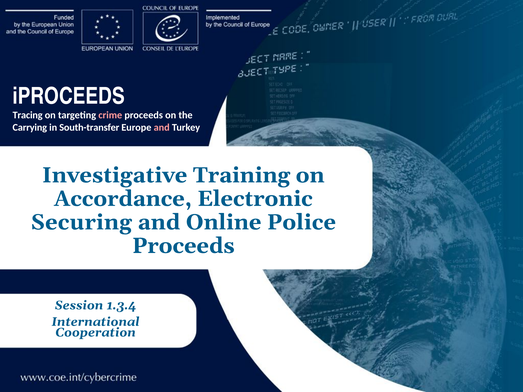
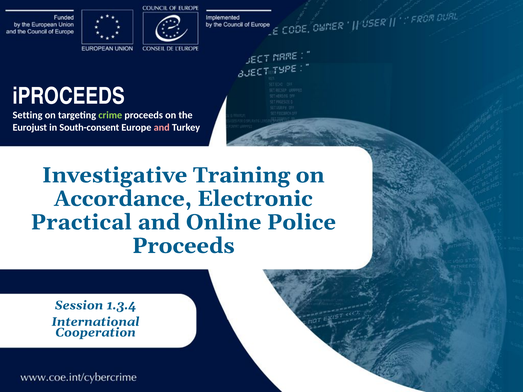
Tracing: Tracing -> Setting
crime colour: pink -> light green
Carrying: Carrying -> Eurojust
South-transfer: South-transfer -> South-consent
Securing: Securing -> Practical
